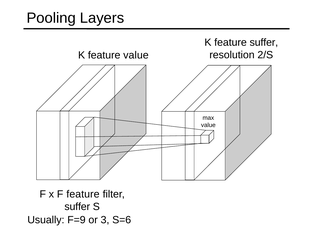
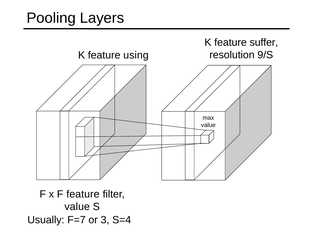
2/S: 2/S -> 9/S
feature value: value -> using
suffer at (77, 206): suffer -> value
F=9: F=9 -> F=7
S=6: S=6 -> S=4
